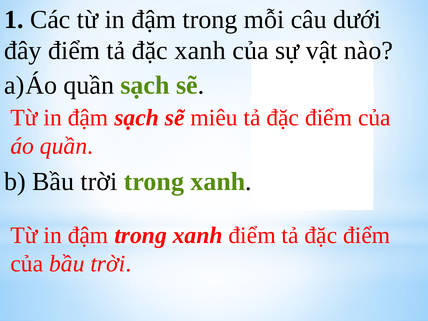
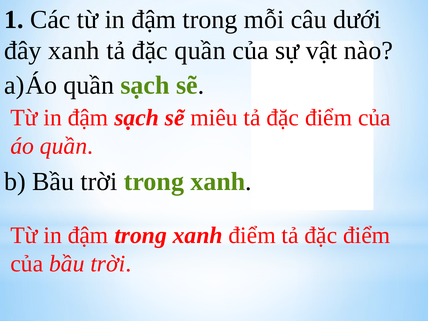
đây điểm: điểm -> xanh
đặc xanh: xanh -> quần
